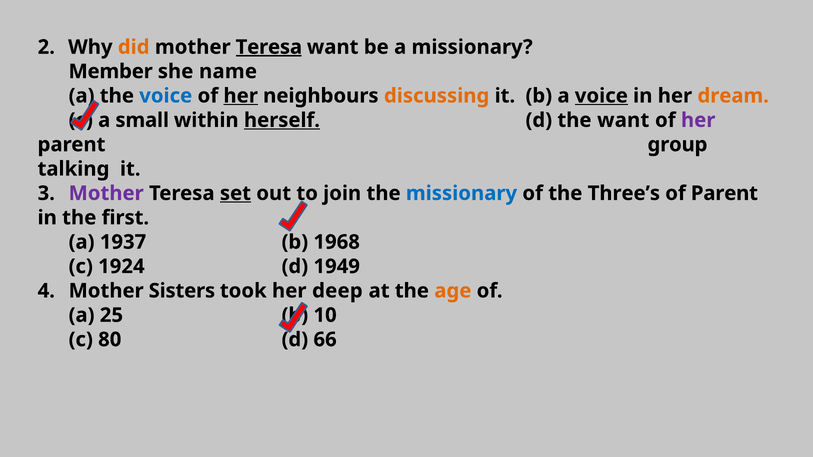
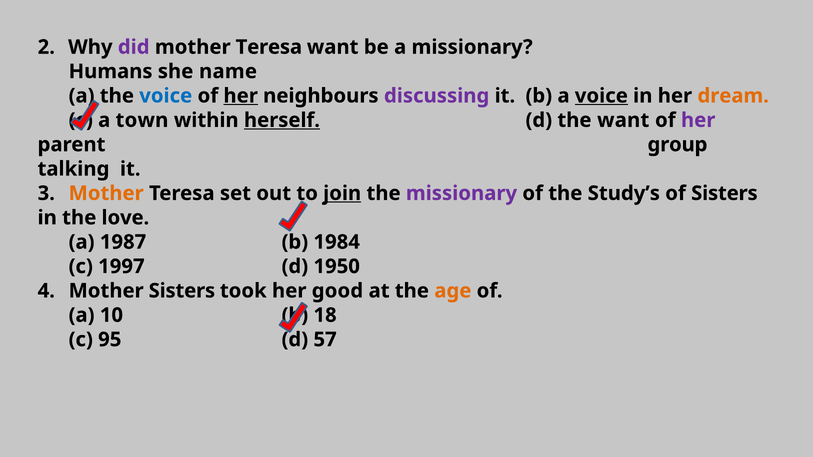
did colour: orange -> purple
Teresa at (269, 47) underline: present -> none
Member: Member -> Humans
discussing colour: orange -> purple
small: small -> town
Mother at (106, 193) colour: purple -> orange
set underline: present -> none
join underline: none -> present
missionary at (461, 193) colour: blue -> purple
Three’s: Three’s -> Study’s
of Parent: Parent -> Sisters
first: first -> love
1937: 1937 -> 1987
1968: 1968 -> 1984
1924: 1924 -> 1997
1949: 1949 -> 1950
deep: deep -> good
25: 25 -> 10
10: 10 -> 18
80: 80 -> 95
66: 66 -> 57
